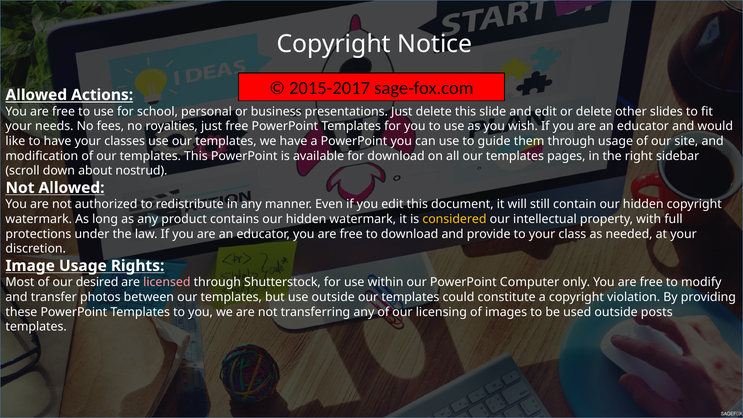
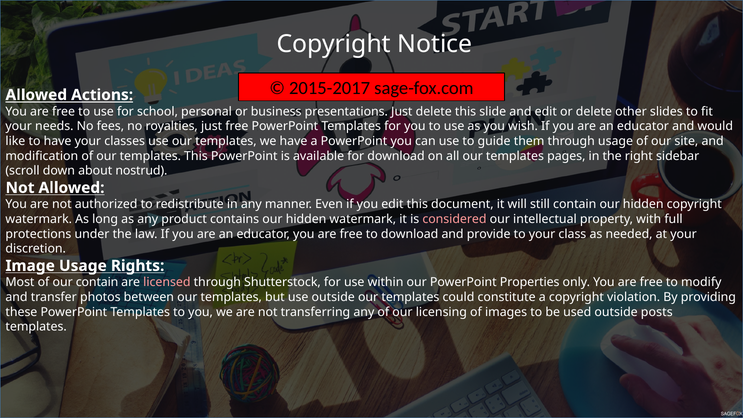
considered colour: yellow -> pink
our desired: desired -> contain
Computer: Computer -> Properties
